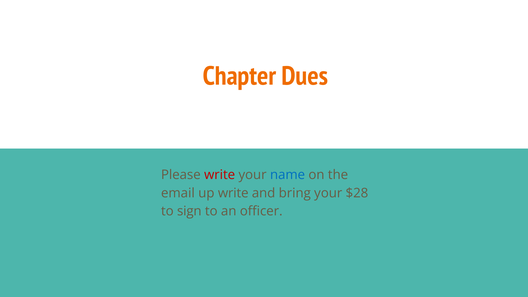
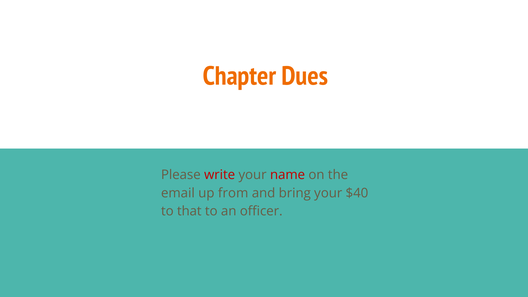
name colour: blue -> red
up write: write -> from
$28: $28 -> $40
sign: sign -> that
